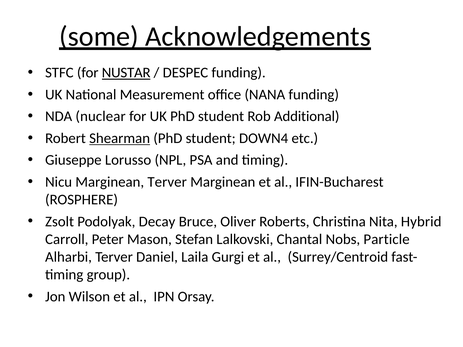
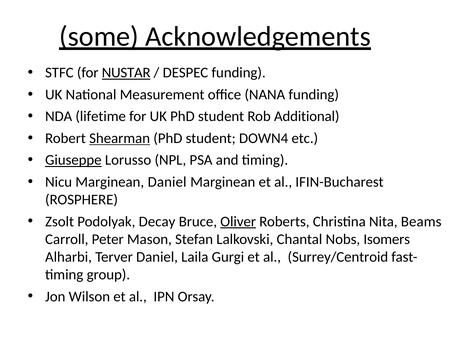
nuclear: nuclear -> lifetime
Giuseppe underline: none -> present
Marginean Terver: Terver -> Daniel
Oliver underline: none -> present
Hybrid: Hybrid -> Beams
Particle: Particle -> Isomers
